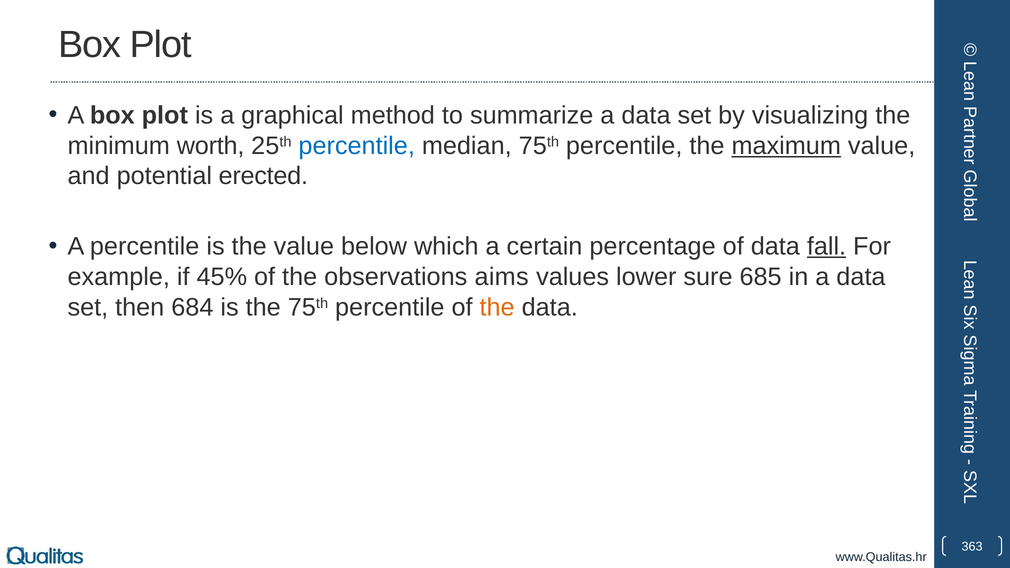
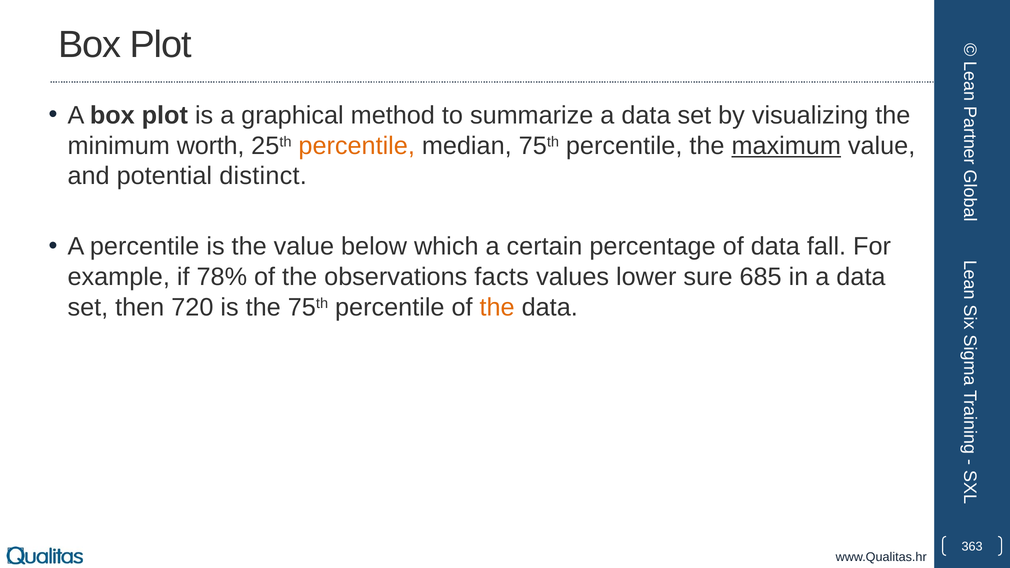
percentile at (357, 146) colour: blue -> orange
erected: erected -> distinct
fall underline: present -> none
45%: 45% -> 78%
aims: aims -> facts
684: 684 -> 720
